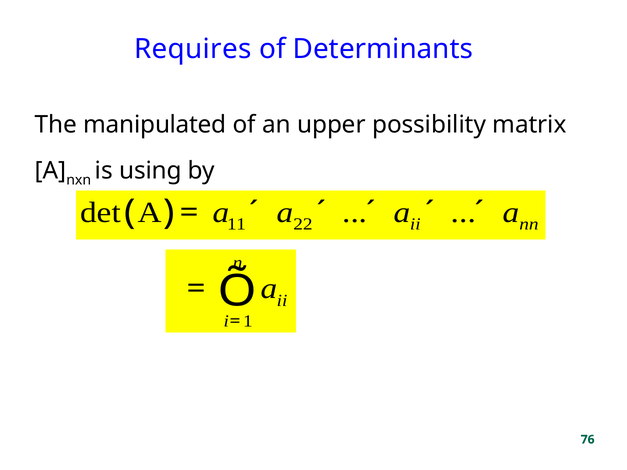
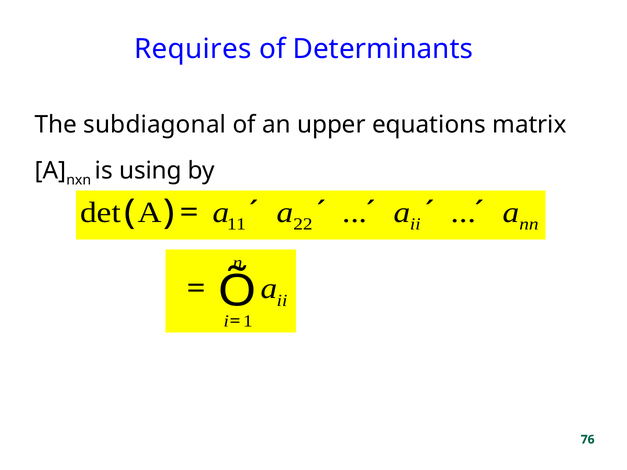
manipulated: manipulated -> subdiagonal
possibility: possibility -> equations
